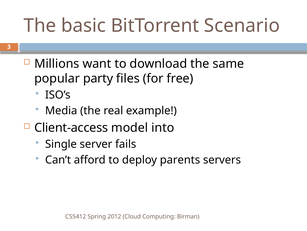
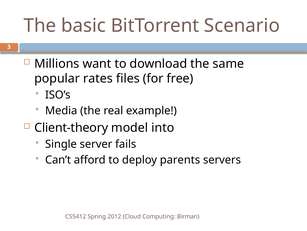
party: party -> rates
Client-access: Client-access -> Client-theory
